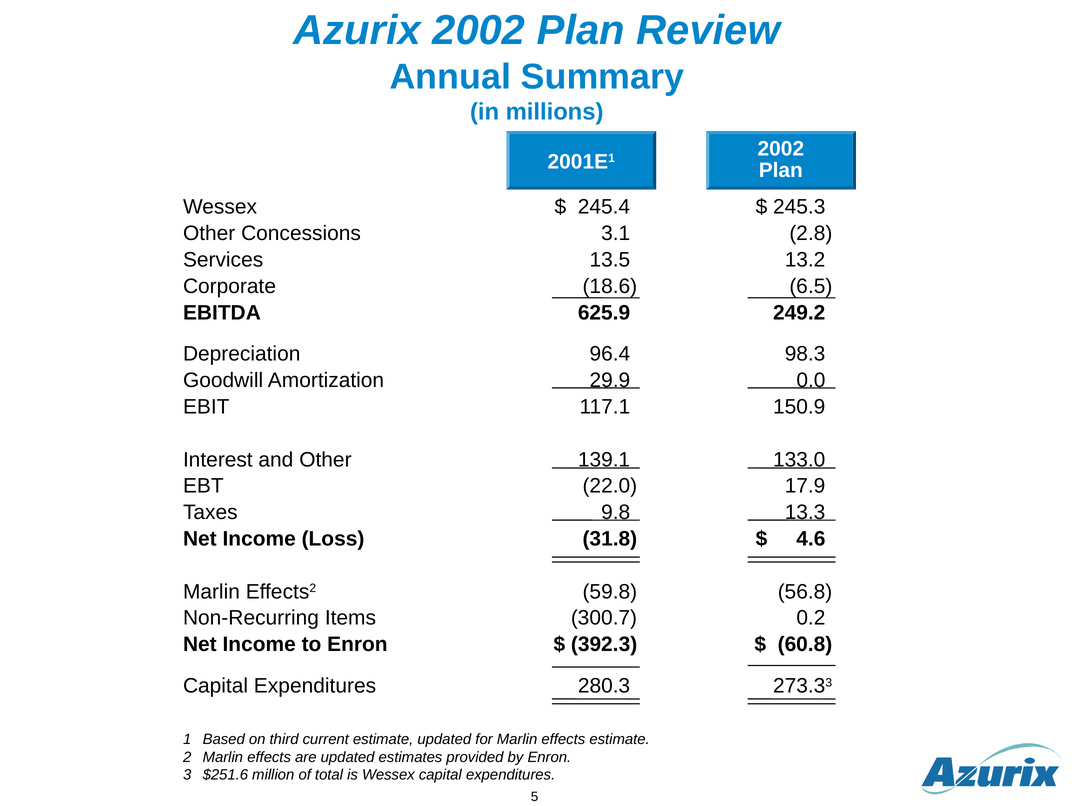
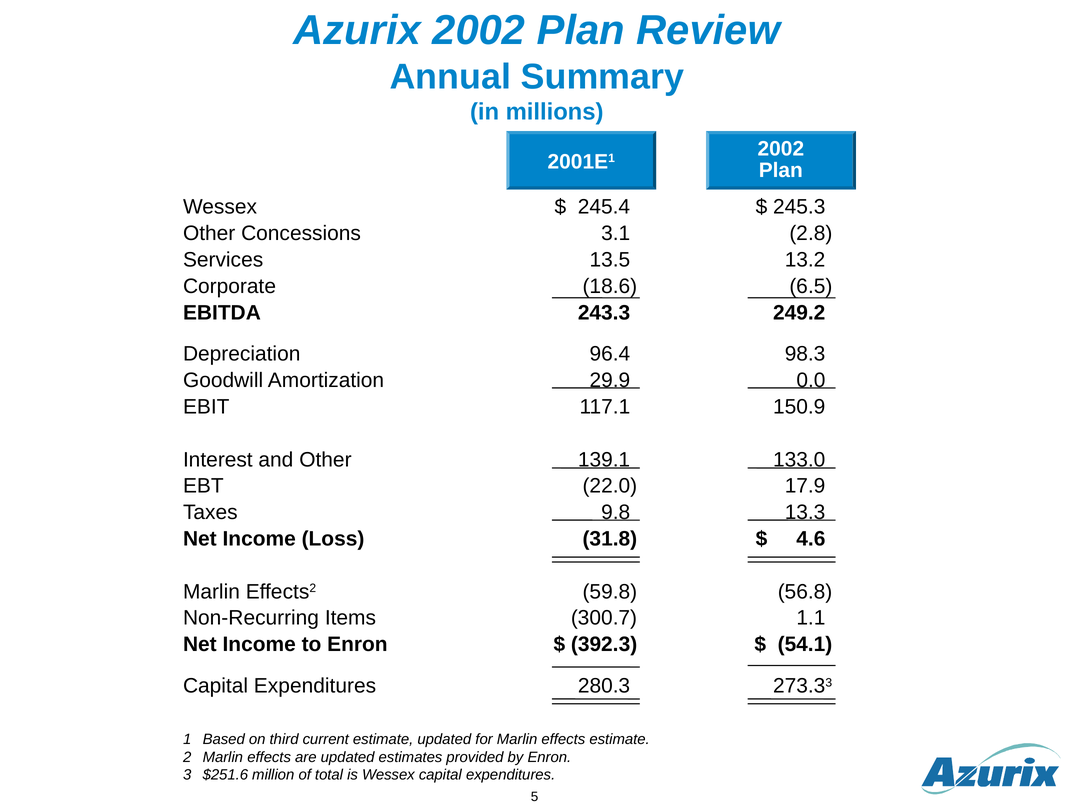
625.9: 625.9 -> 243.3
0.2: 0.2 -> 1.1
60.8: 60.8 -> 54.1
